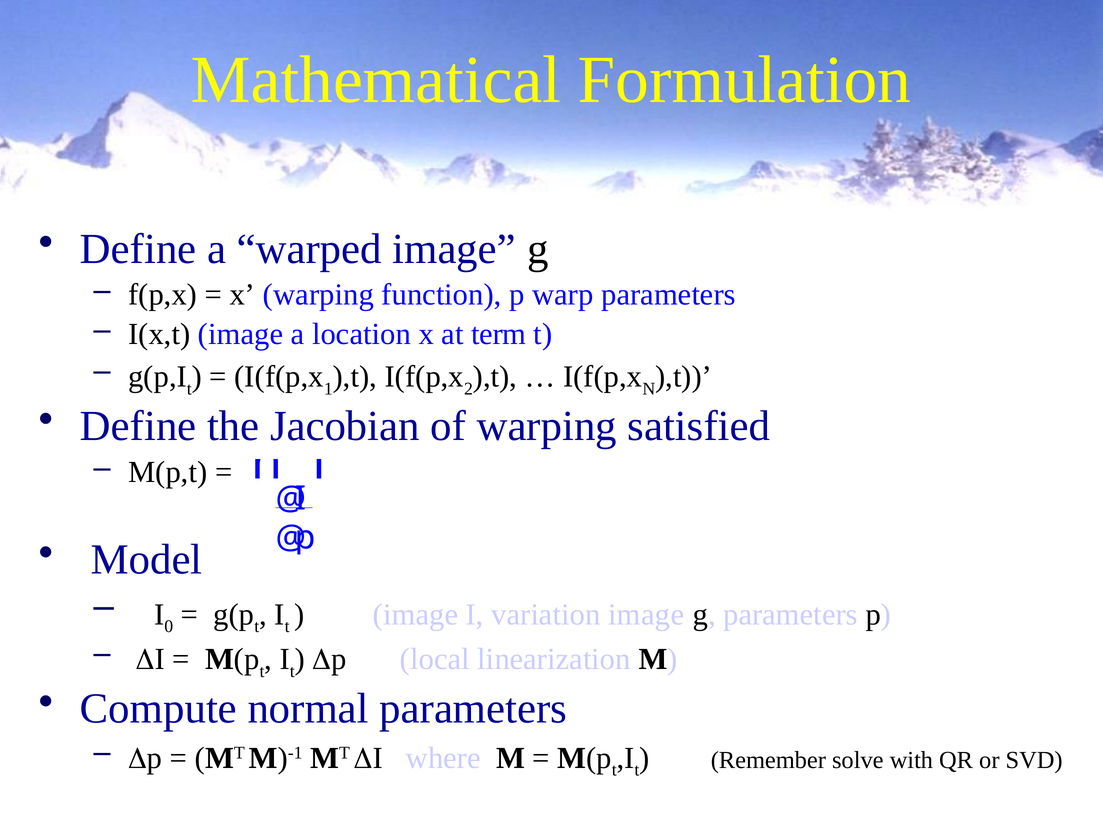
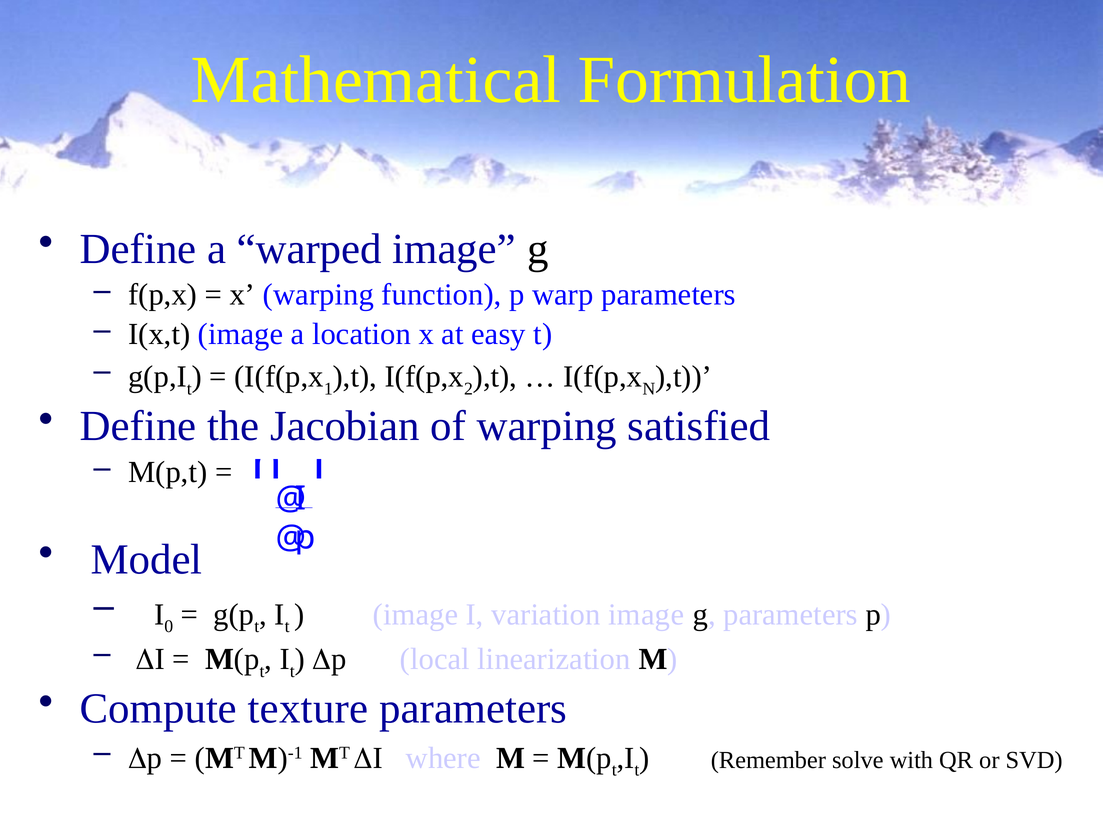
term: term -> easy
normal: normal -> texture
